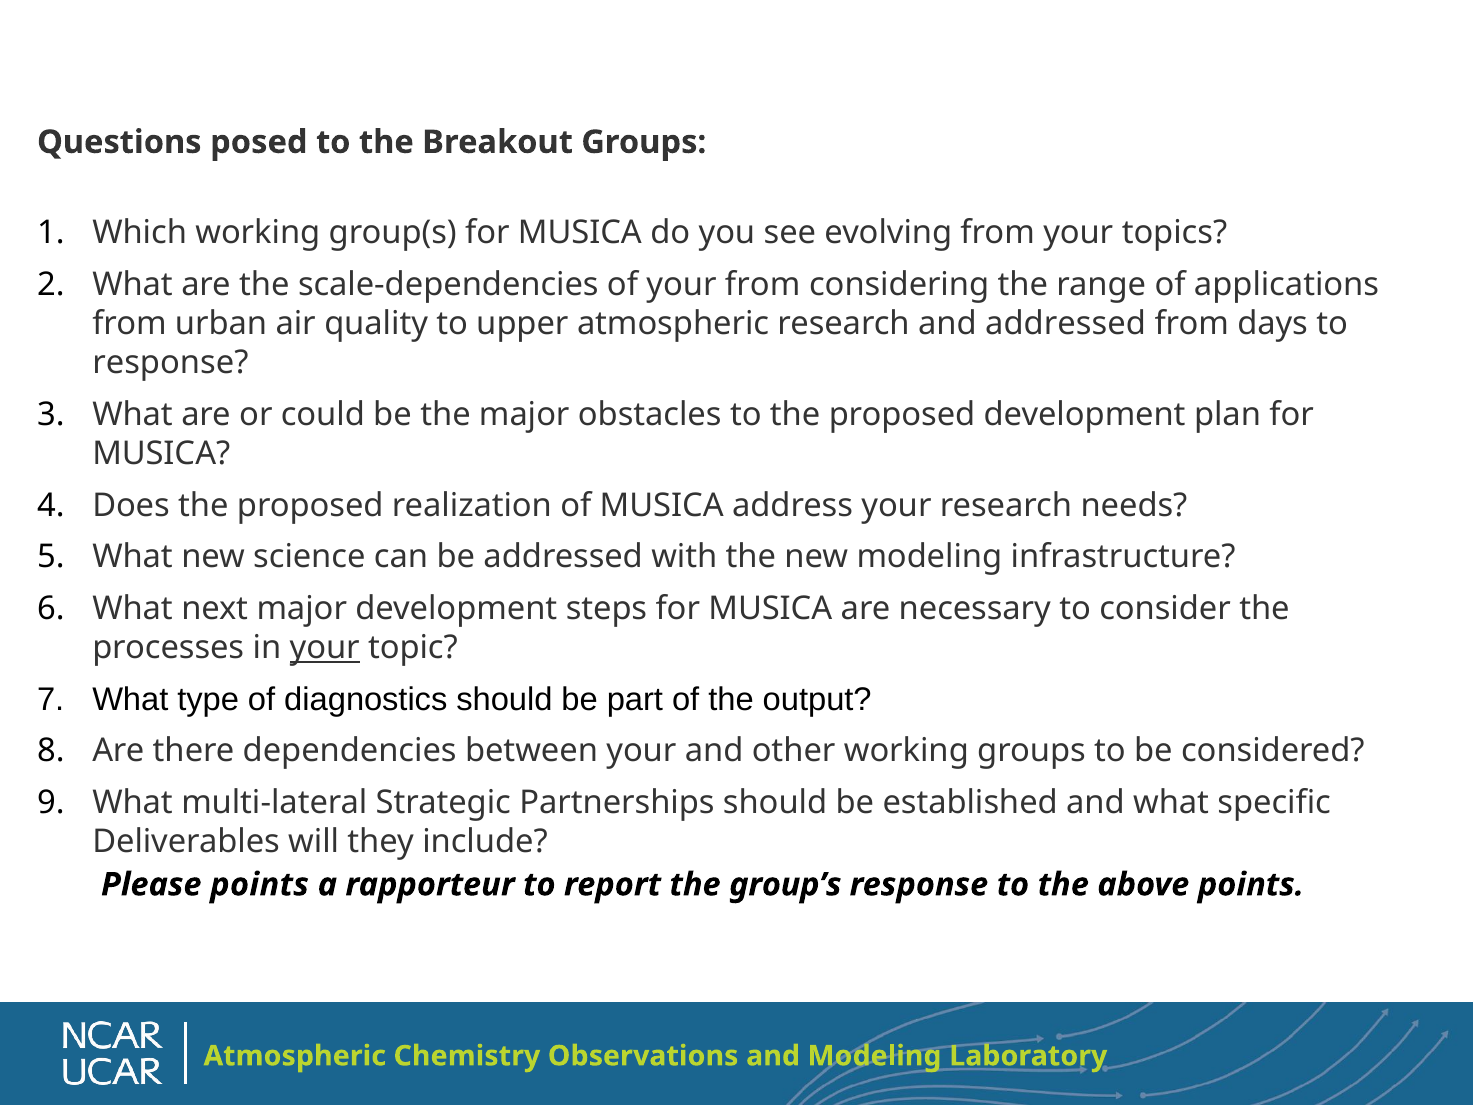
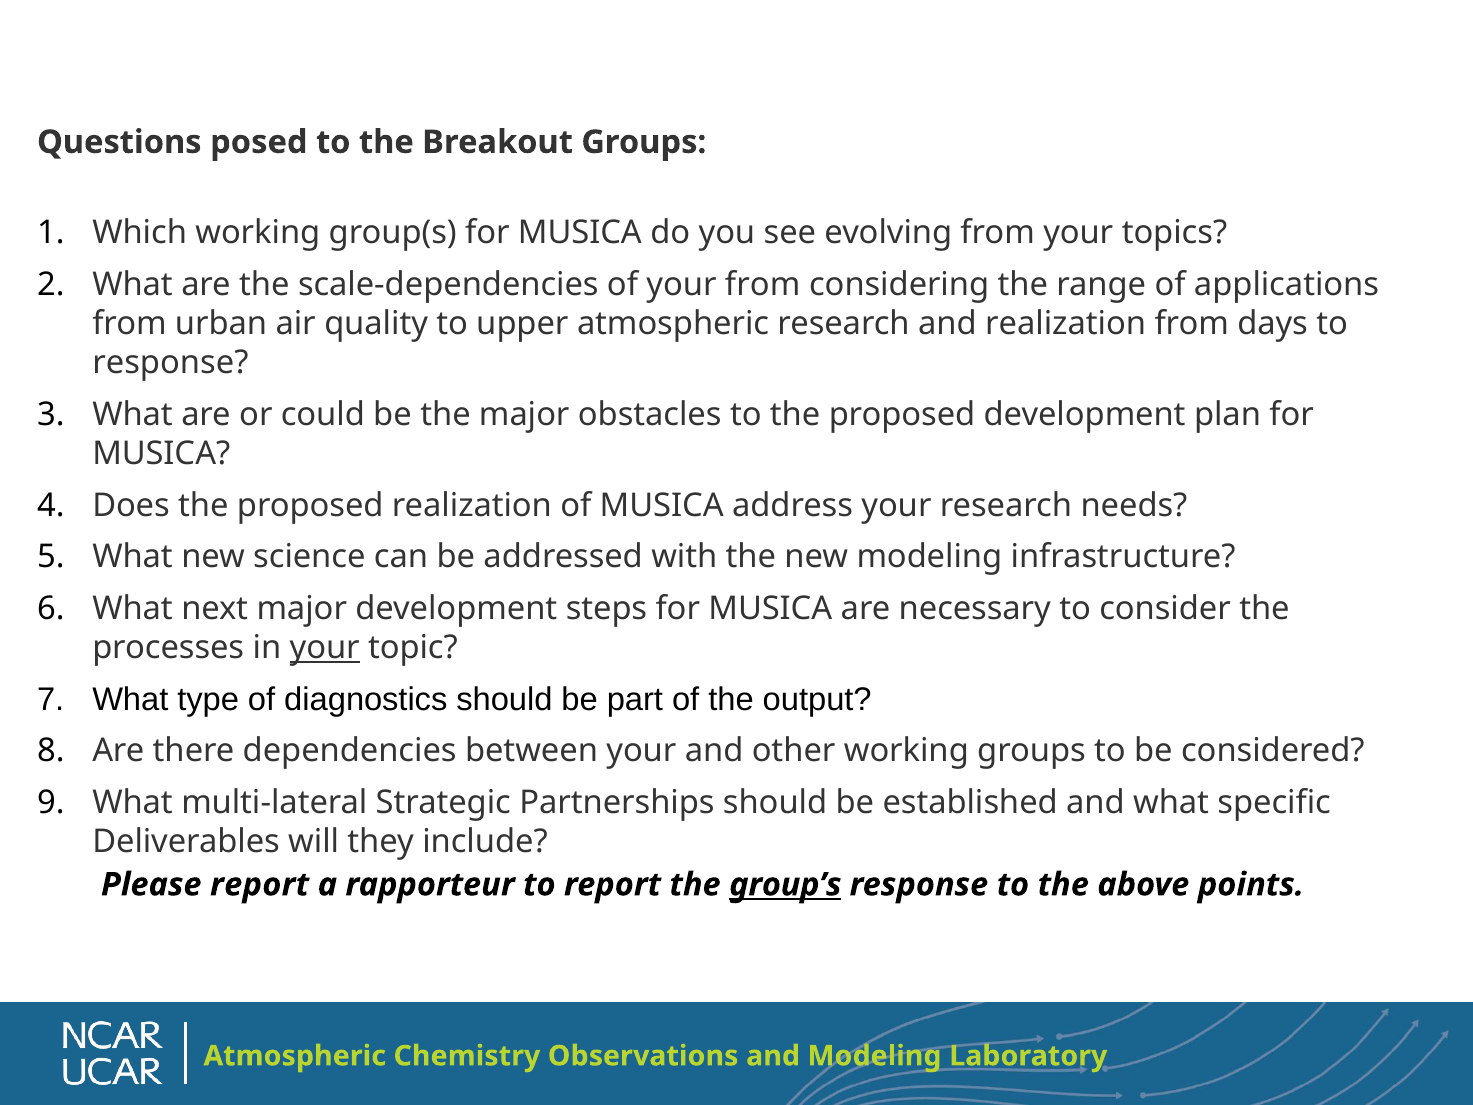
and addressed: addressed -> realization
Please points: points -> report
group’s underline: none -> present
